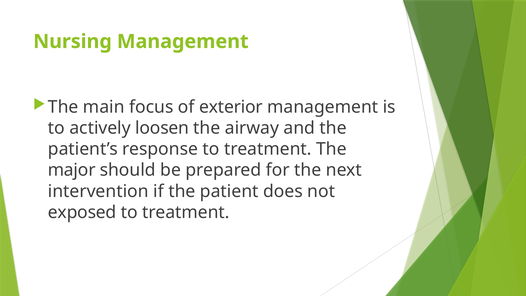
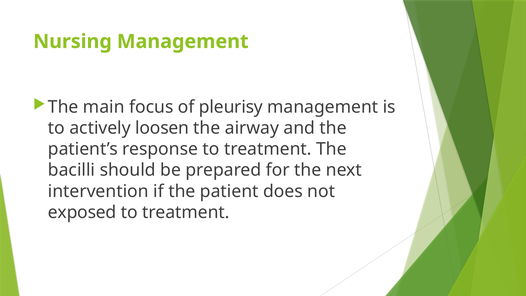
exterior: exterior -> pleurisy
major: major -> bacilli
